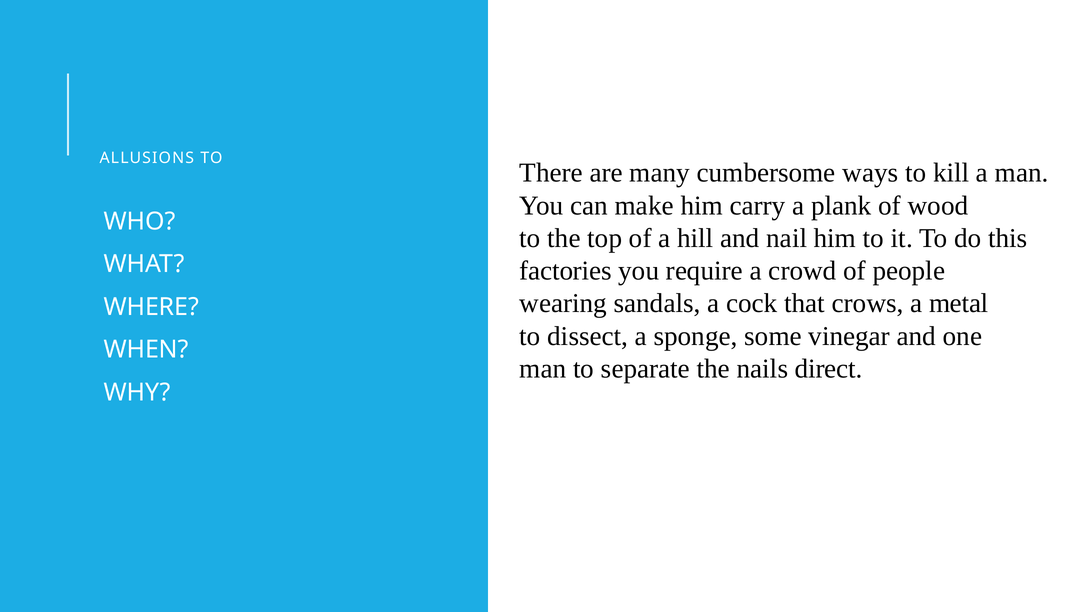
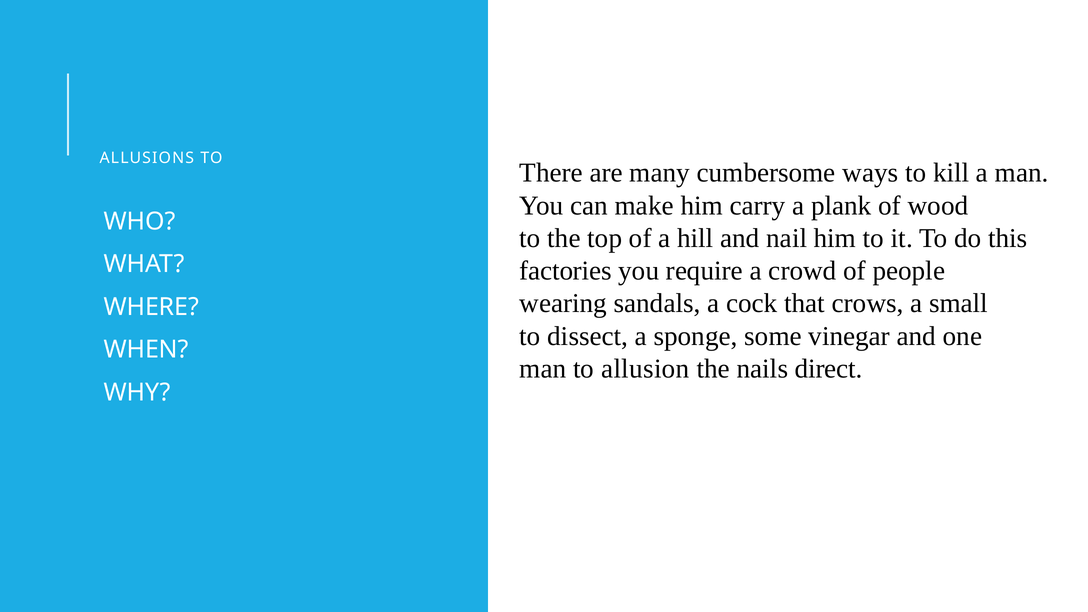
metal: metal -> small
separate: separate -> allusion
